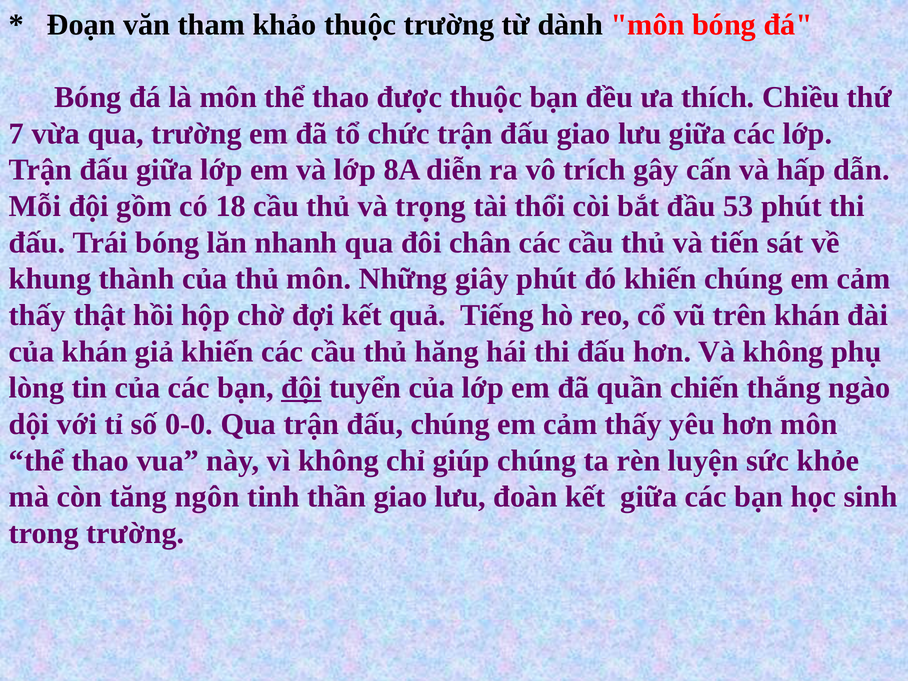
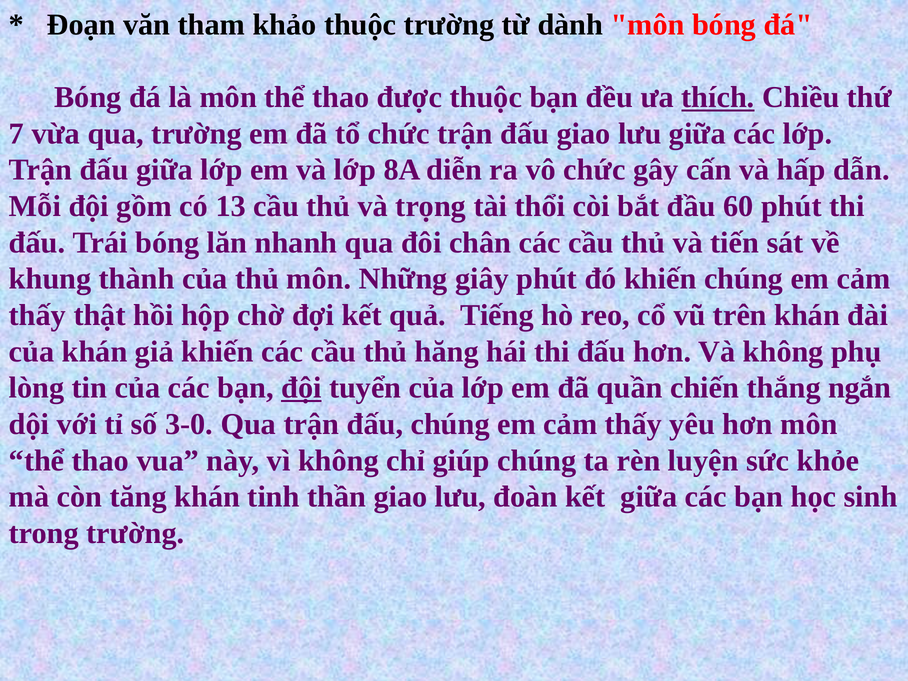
thích underline: none -> present
vô trích: trích -> chức
18: 18 -> 13
53: 53 -> 60
ngào: ngào -> ngắn
0-0: 0-0 -> 3-0
tăng ngôn: ngôn -> khán
